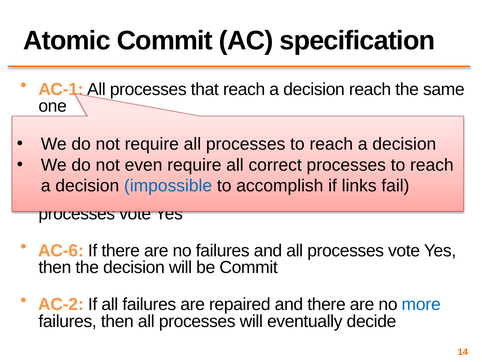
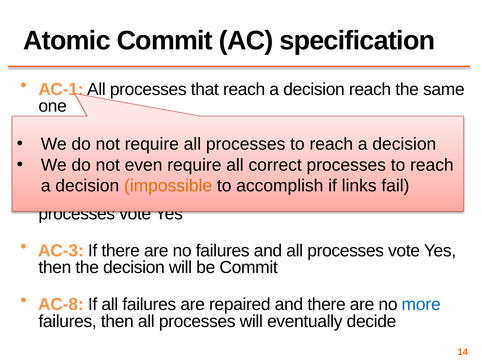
impossible colour: blue -> orange
AC-6 at (61, 250): AC-6 -> AC-3
AC-2 at (61, 304): AC-2 -> AC-8
